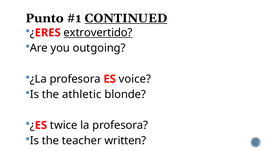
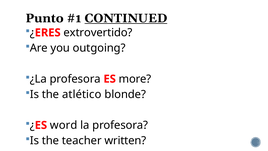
extrovertido underline: present -> none
voice: voice -> more
athletic: athletic -> atlético
twice: twice -> word
